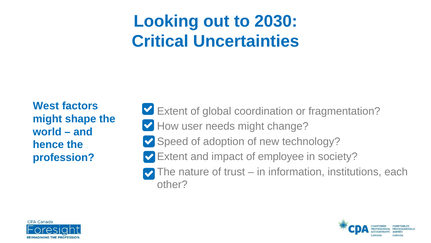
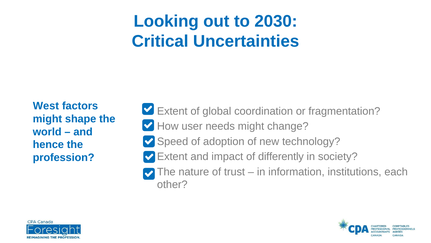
employee: employee -> differently
